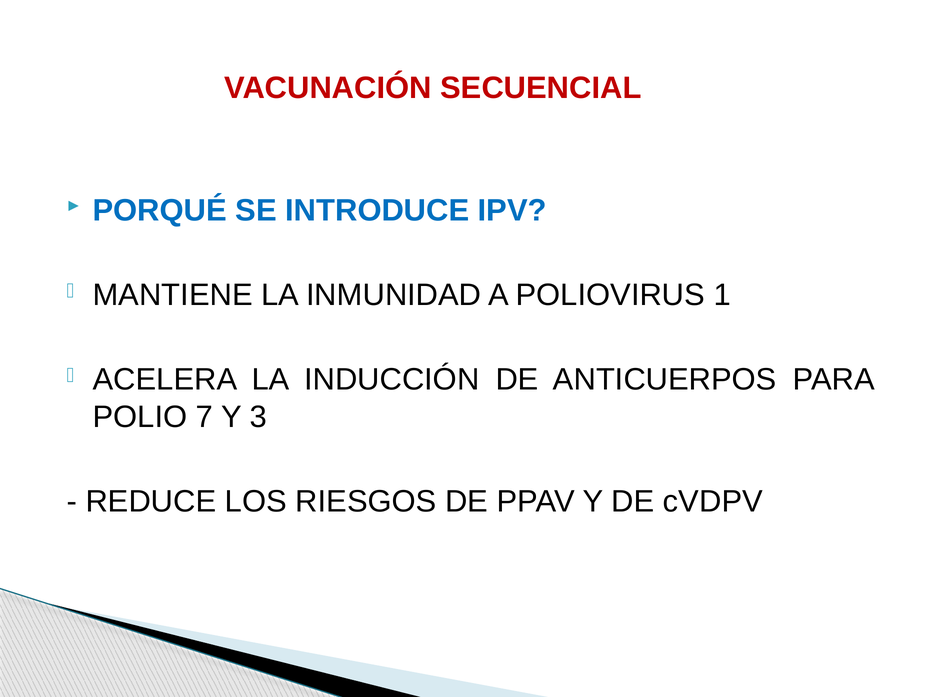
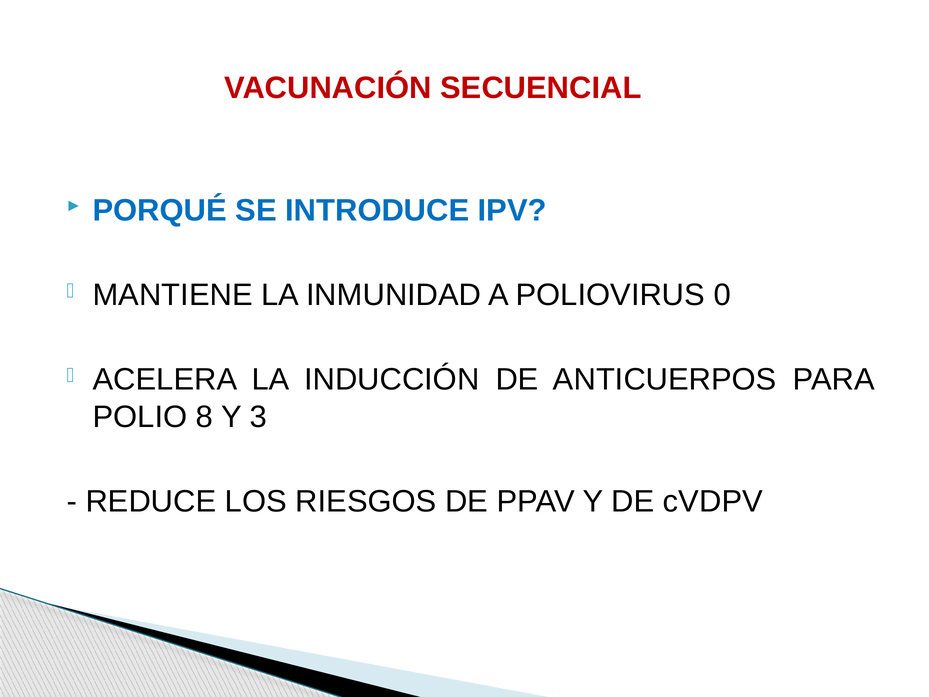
1: 1 -> 0
7: 7 -> 8
